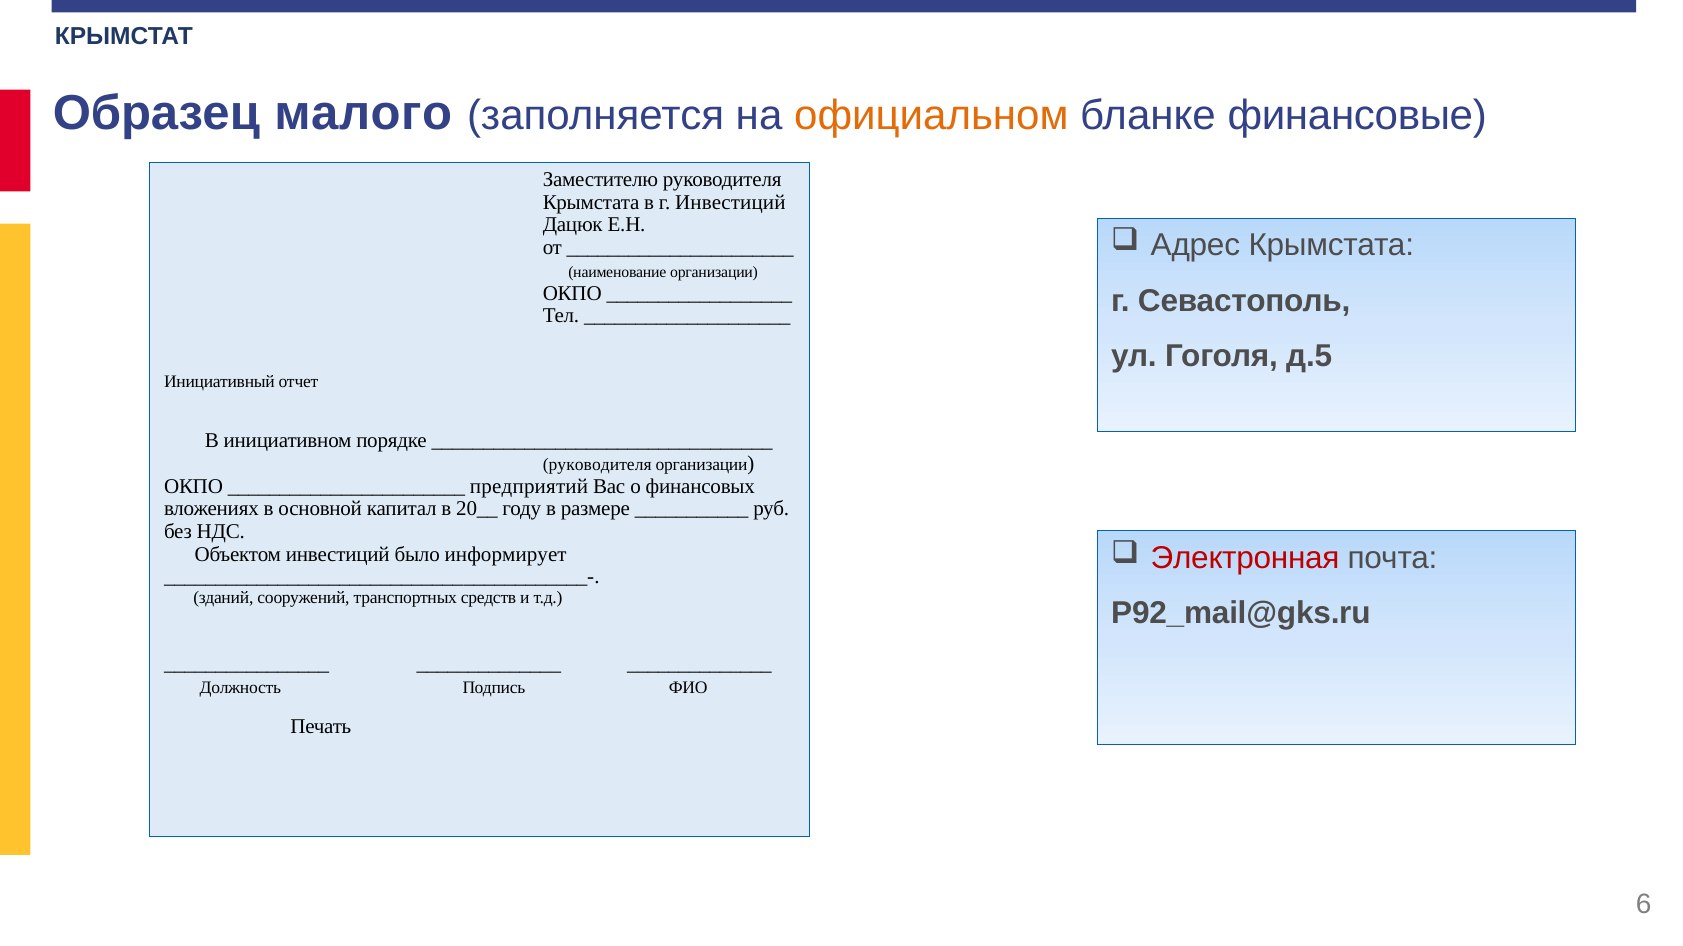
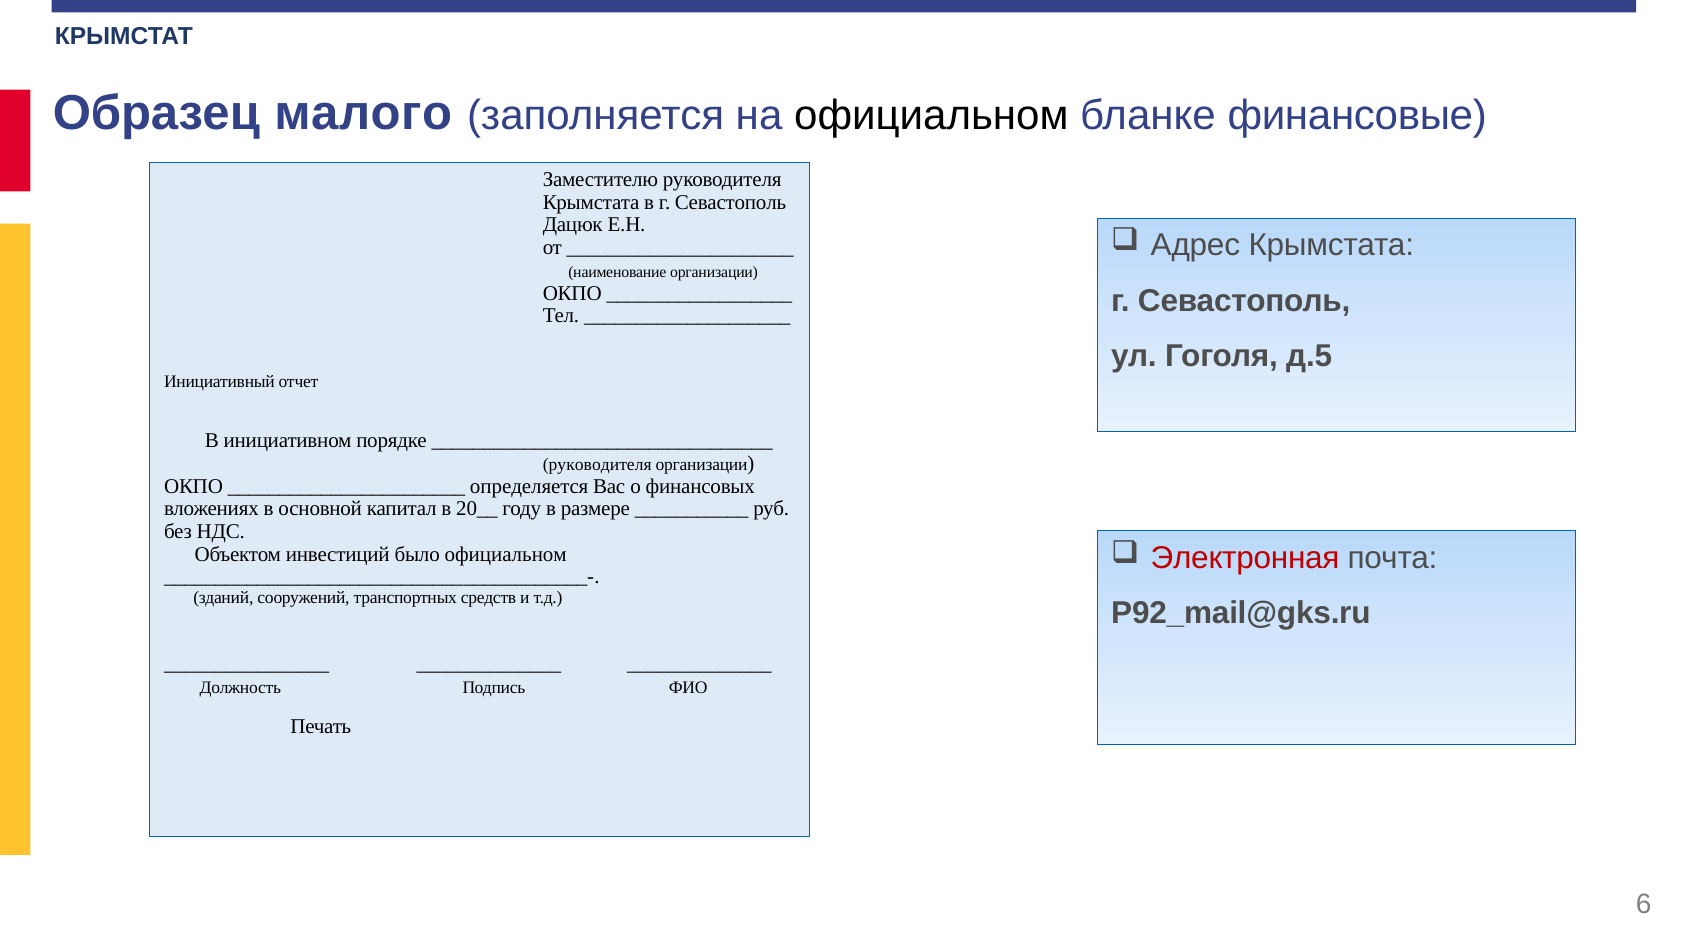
официальном at (931, 115) colour: orange -> black
в г Инвестиций: Инвестиций -> Севастополь
предприятий: предприятий -> определяется
было информирует: информирует -> официальном
